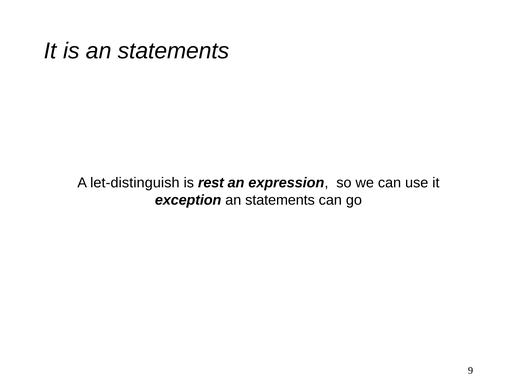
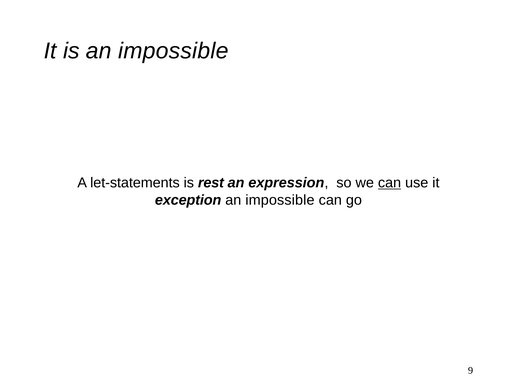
is an statements: statements -> impossible
let-distinguish: let-distinguish -> let-statements
can at (390, 183) underline: none -> present
statements at (280, 200): statements -> impossible
